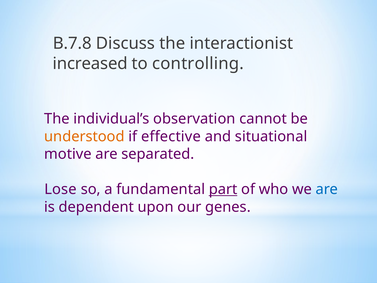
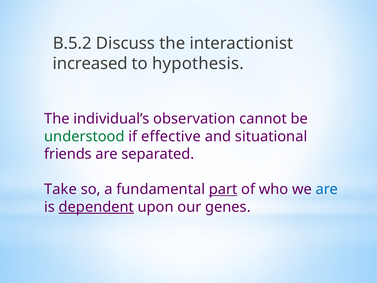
B.7.8: B.7.8 -> B.5.2
controlling: controlling -> hypothesis
understood colour: orange -> green
motive: motive -> friends
Lose: Lose -> Take
dependent underline: none -> present
